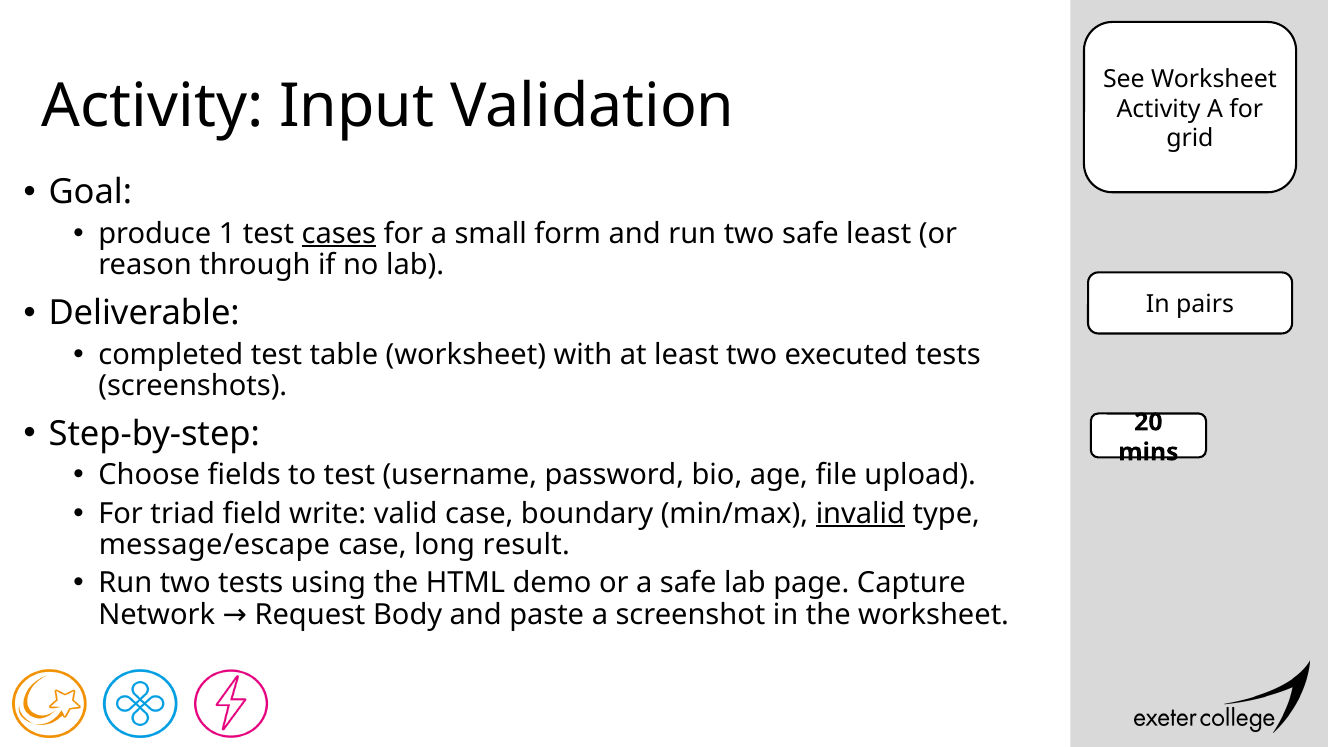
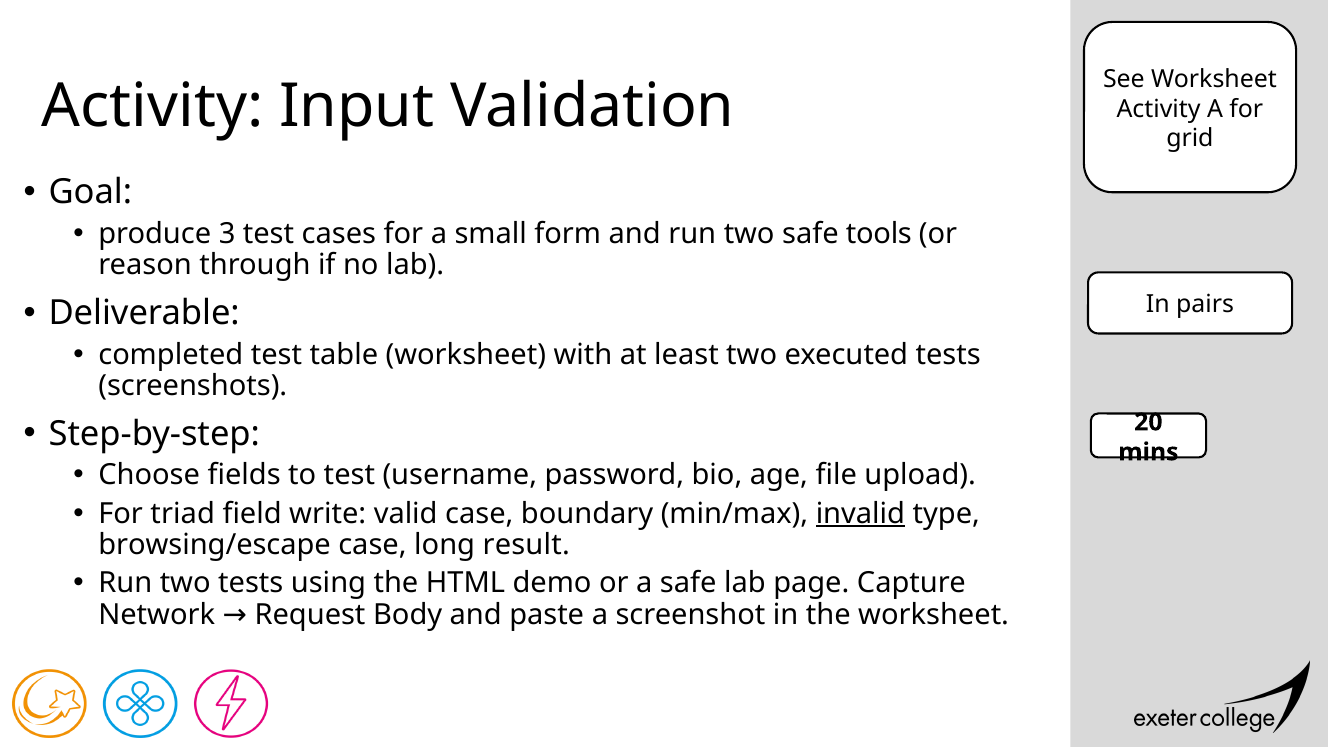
1: 1 -> 3
cases underline: present -> none
safe least: least -> tools
message/escape: message/escape -> browsing/escape
